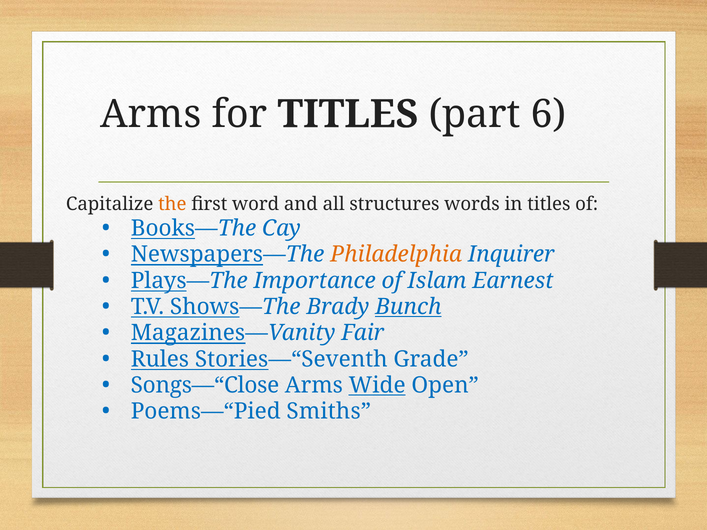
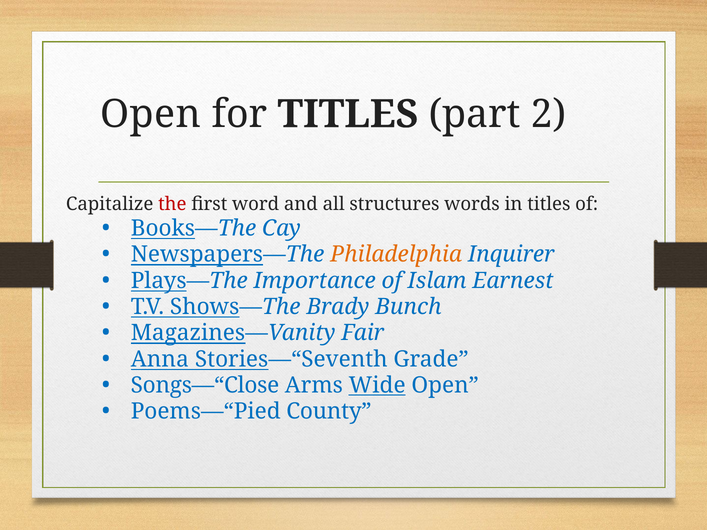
Arms at (151, 114): Arms -> Open
6: 6 -> 2
the colour: orange -> red
Bunch underline: present -> none
Rules: Rules -> Anna
Smiths: Smiths -> County
